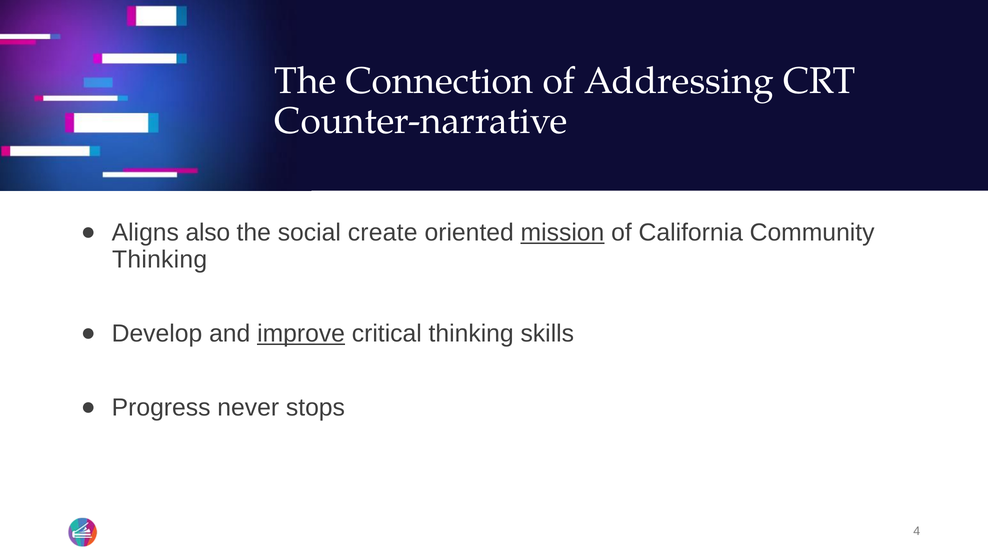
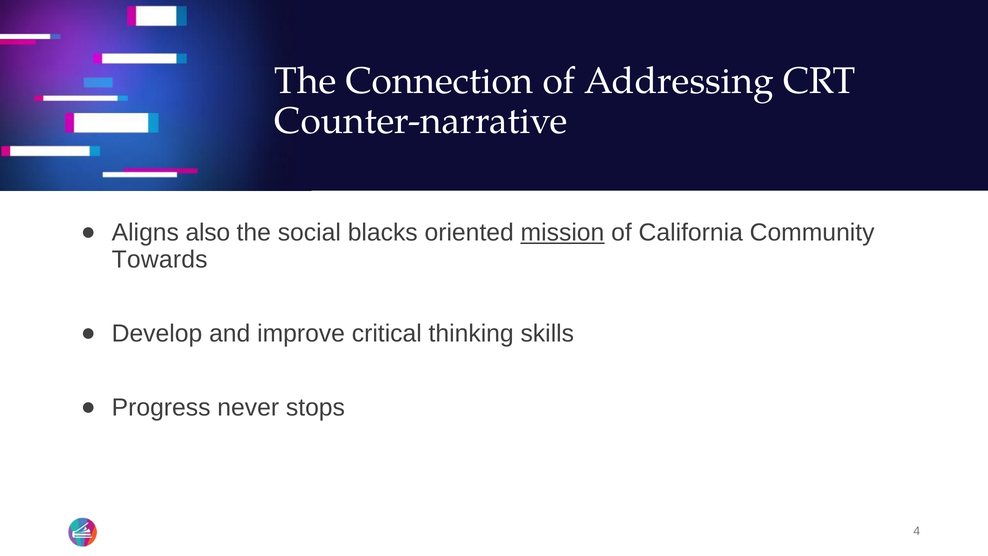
create: create -> blacks
Thinking at (160, 259): Thinking -> Towards
improve underline: present -> none
